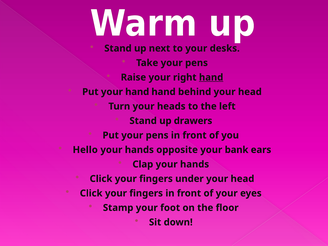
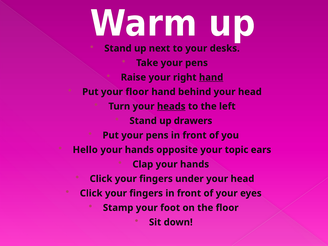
your hand: hand -> floor
heads underline: none -> present
bank: bank -> topic
